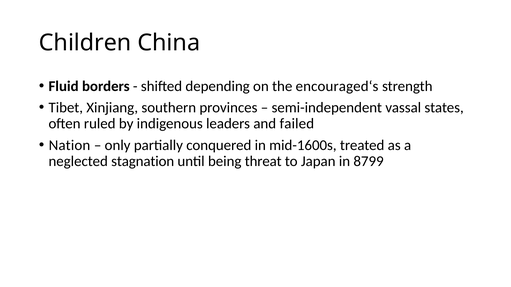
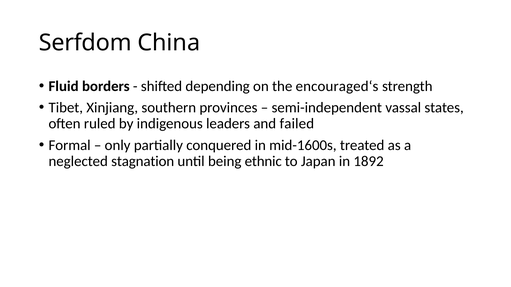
Children: Children -> Serfdom
Nation: Nation -> Formal
threat: threat -> ethnic
8799: 8799 -> 1892
